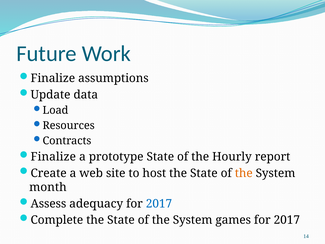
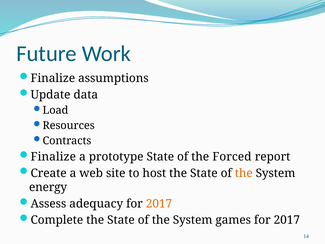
Hourly: Hourly -> Forced
month: month -> energy
2017 at (159, 203) colour: blue -> orange
